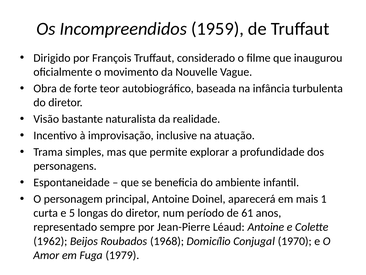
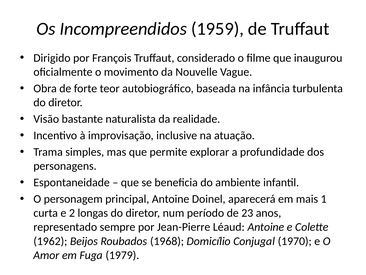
5: 5 -> 2
61: 61 -> 23
